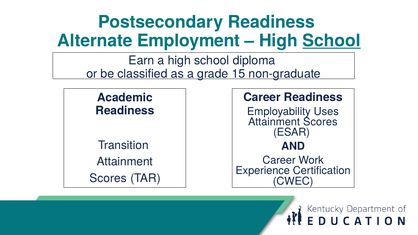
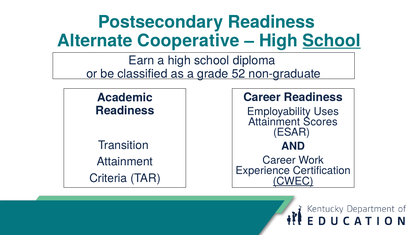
Employment: Employment -> Cooperative
15: 15 -> 52
Scores at (108, 178): Scores -> Criteria
CWEC underline: none -> present
